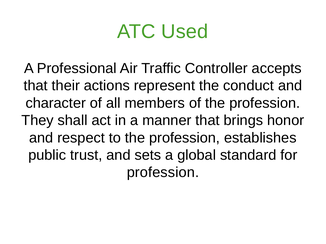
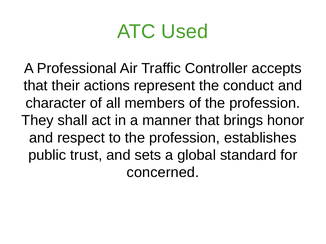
profession at (163, 173): profession -> concerned
